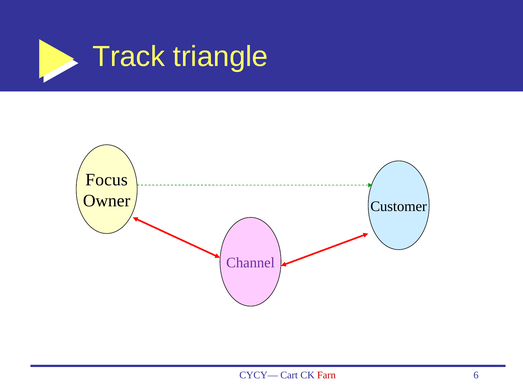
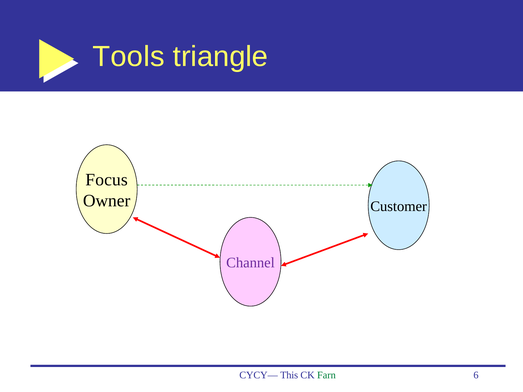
Track: Track -> Tools
Cart: Cart -> This
Farn colour: red -> green
